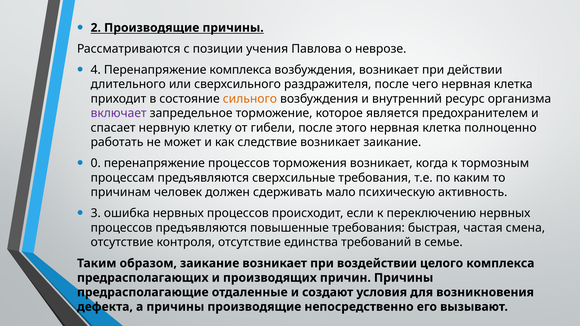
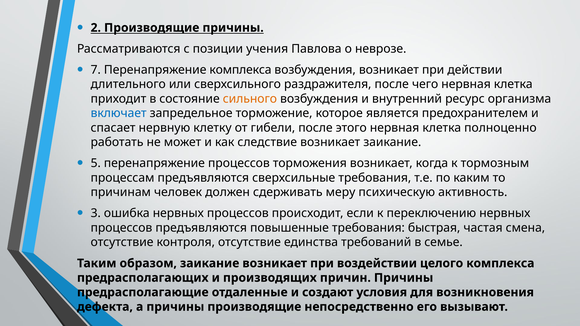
4: 4 -> 7
включает colour: purple -> blue
0: 0 -> 5
мало: мало -> меру
